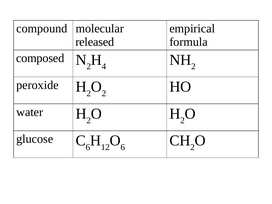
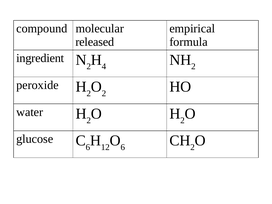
composed: composed -> ingredient
